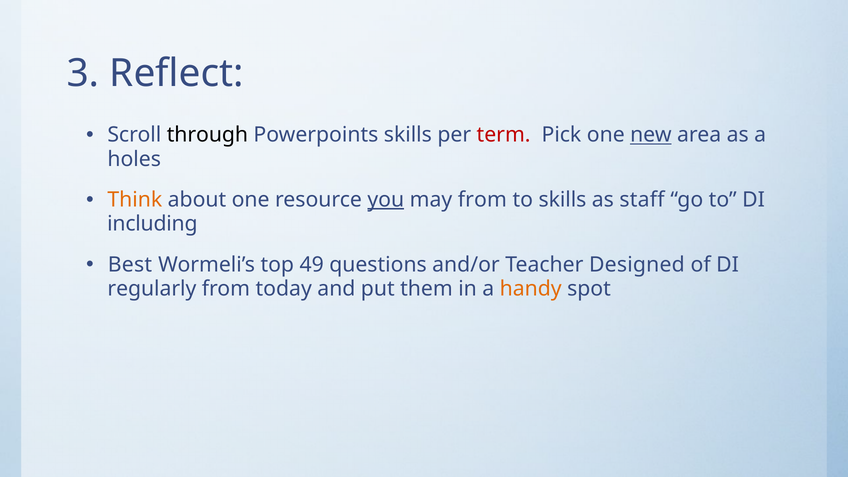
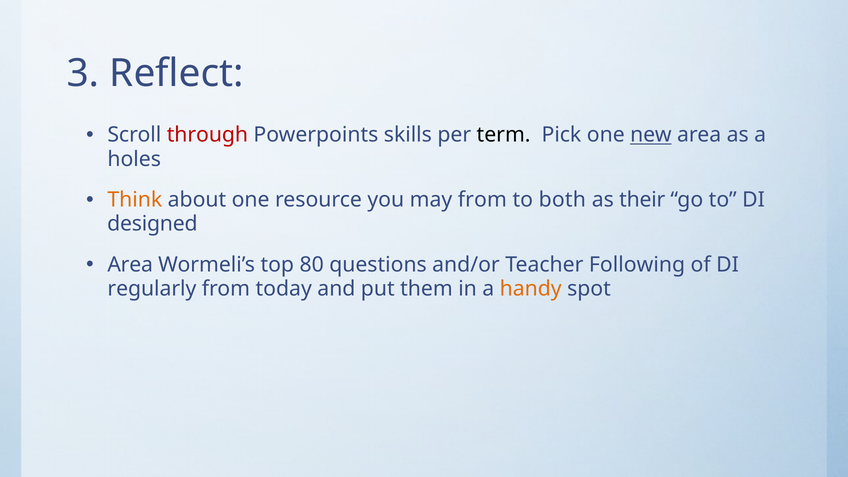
through colour: black -> red
term colour: red -> black
you underline: present -> none
to skills: skills -> both
staff: staff -> their
including: including -> designed
Best at (130, 265): Best -> Area
49: 49 -> 80
Designed: Designed -> Following
